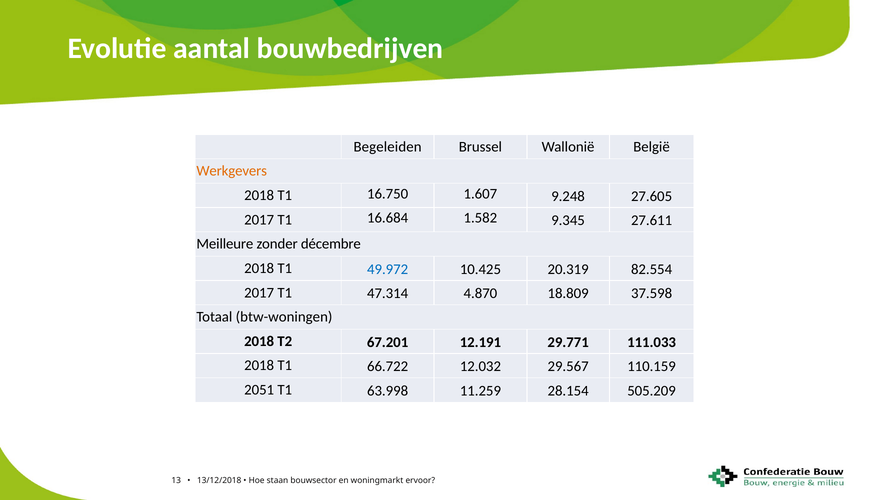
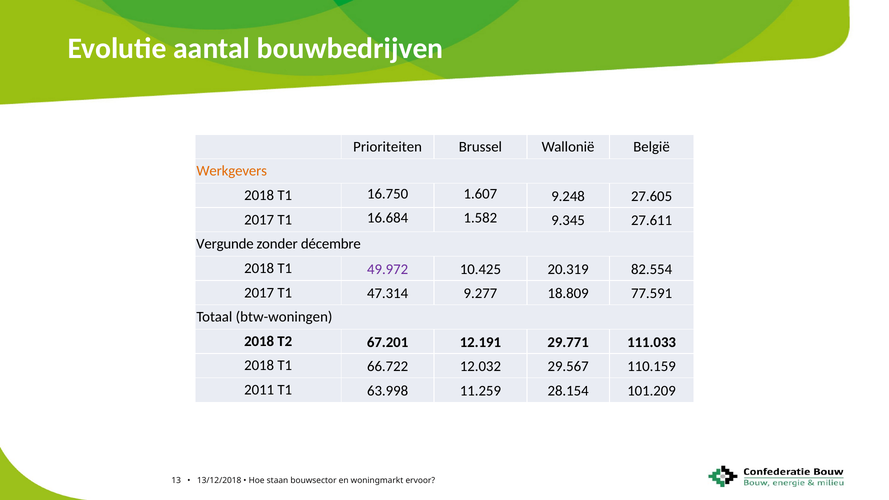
Begeleiden: Begeleiden -> Prioriteiten
Meilleure: Meilleure -> Vergunde
49.972 colour: blue -> purple
4.870: 4.870 -> 9.277
37.598: 37.598 -> 77.591
2051: 2051 -> 2011
505.209: 505.209 -> 101.209
